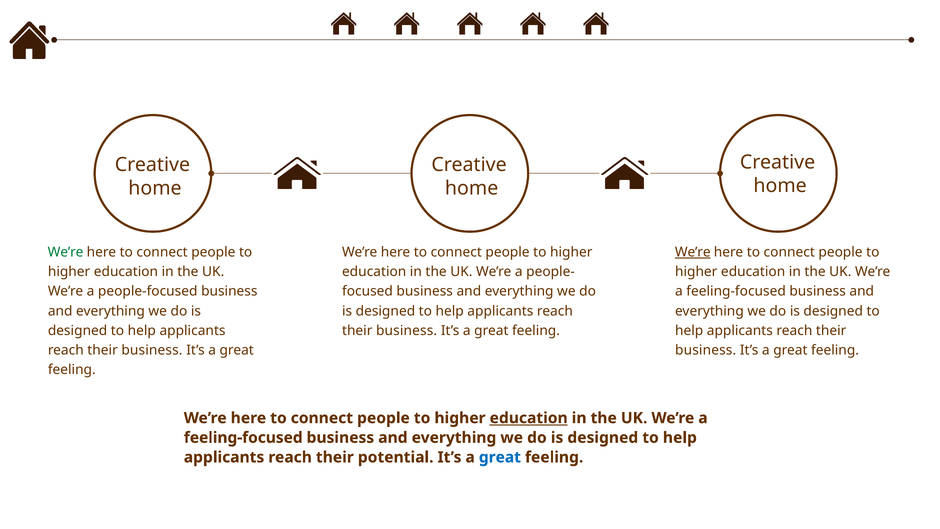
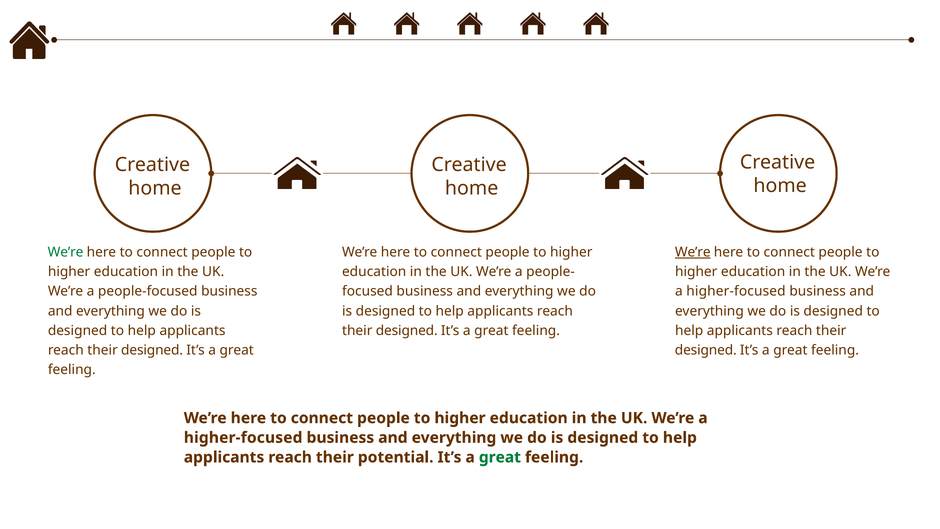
feeling-focused at (736, 291): feeling-focused -> higher-focused
business at (407, 331): business -> designed
business at (152, 350): business -> designed
business at (706, 350): business -> designed
education at (529, 418) underline: present -> none
feeling-focused at (243, 437): feeling-focused -> higher-focused
great at (500, 457) colour: blue -> green
